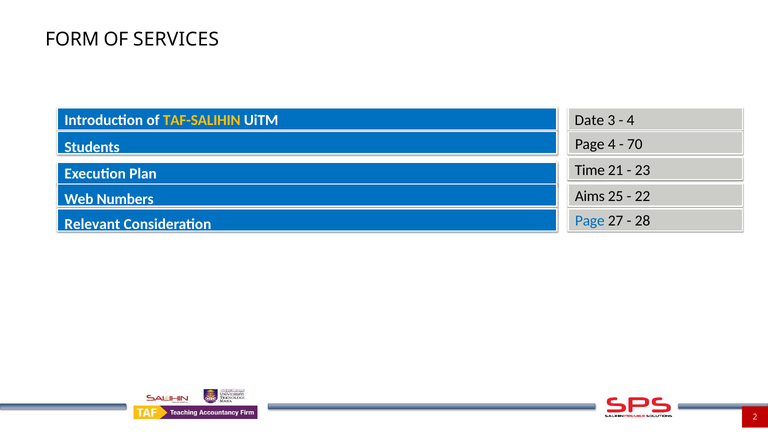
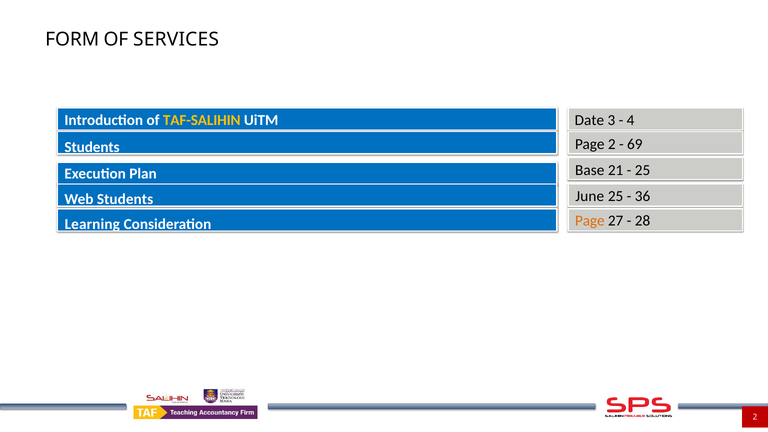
Page 4: 4 -> 2
70: 70 -> 69
Time: Time -> Base
23 at (643, 170): 23 -> 25
Aims: Aims -> June
22: 22 -> 36
Web Numbers: Numbers -> Students
Page at (590, 221) colour: blue -> orange
Relevant: Relevant -> Learning
